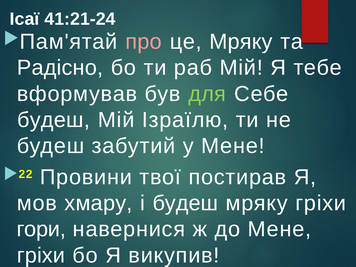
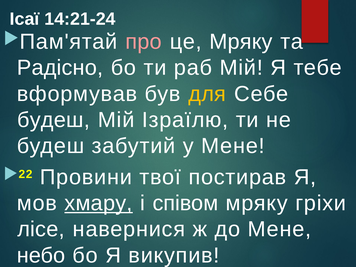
41:21-24: 41:21-24 -> 14:21-24
для colour: light green -> yellow
хмару underline: none -> present
і будеш: будеш -> співом
гори: гори -> лісе
гріхи at (41, 255): гріхи -> небо
